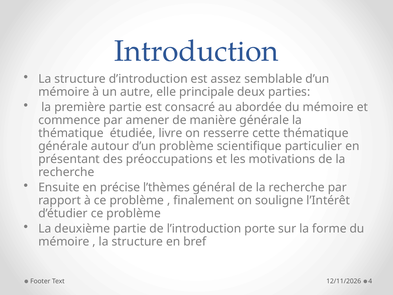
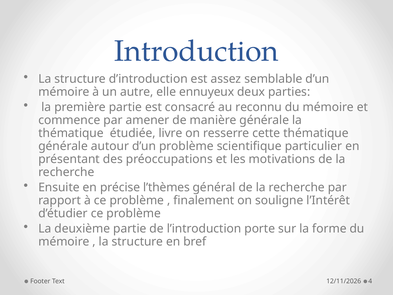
principale: principale -> ennuyeux
abordée: abordée -> reconnu
